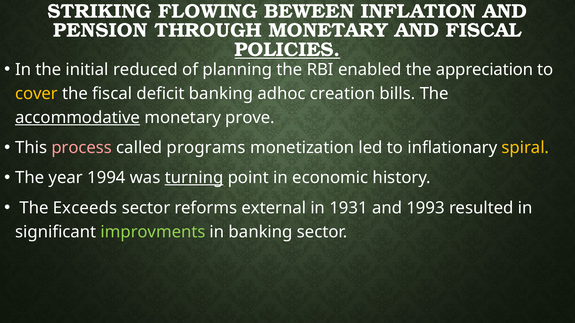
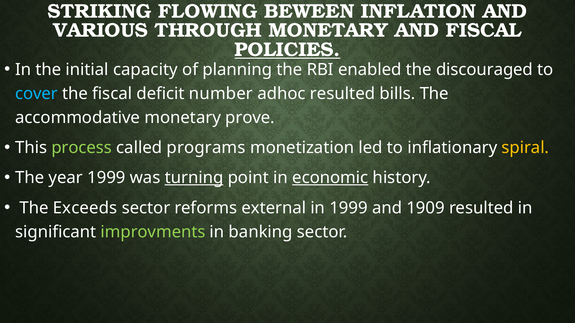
PENSION: PENSION -> VARIOUS
reduced: reduced -> capacity
appreciation: appreciation -> discouraged
cover colour: yellow -> light blue
deficit banking: banking -> number
adhoc creation: creation -> resulted
accommodative underline: present -> none
process colour: pink -> light green
year 1994: 1994 -> 1999
economic underline: none -> present
in 1931: 1931 -> 1999
1993: 1993 -> 1909
